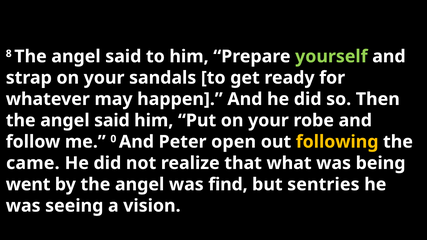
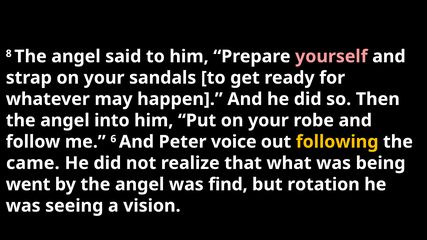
yourself colour: light green -> pink
said at (112, 121): said -> into
0: 0 -> 6
open: open -> voice
sentries: sentries -> rotation
